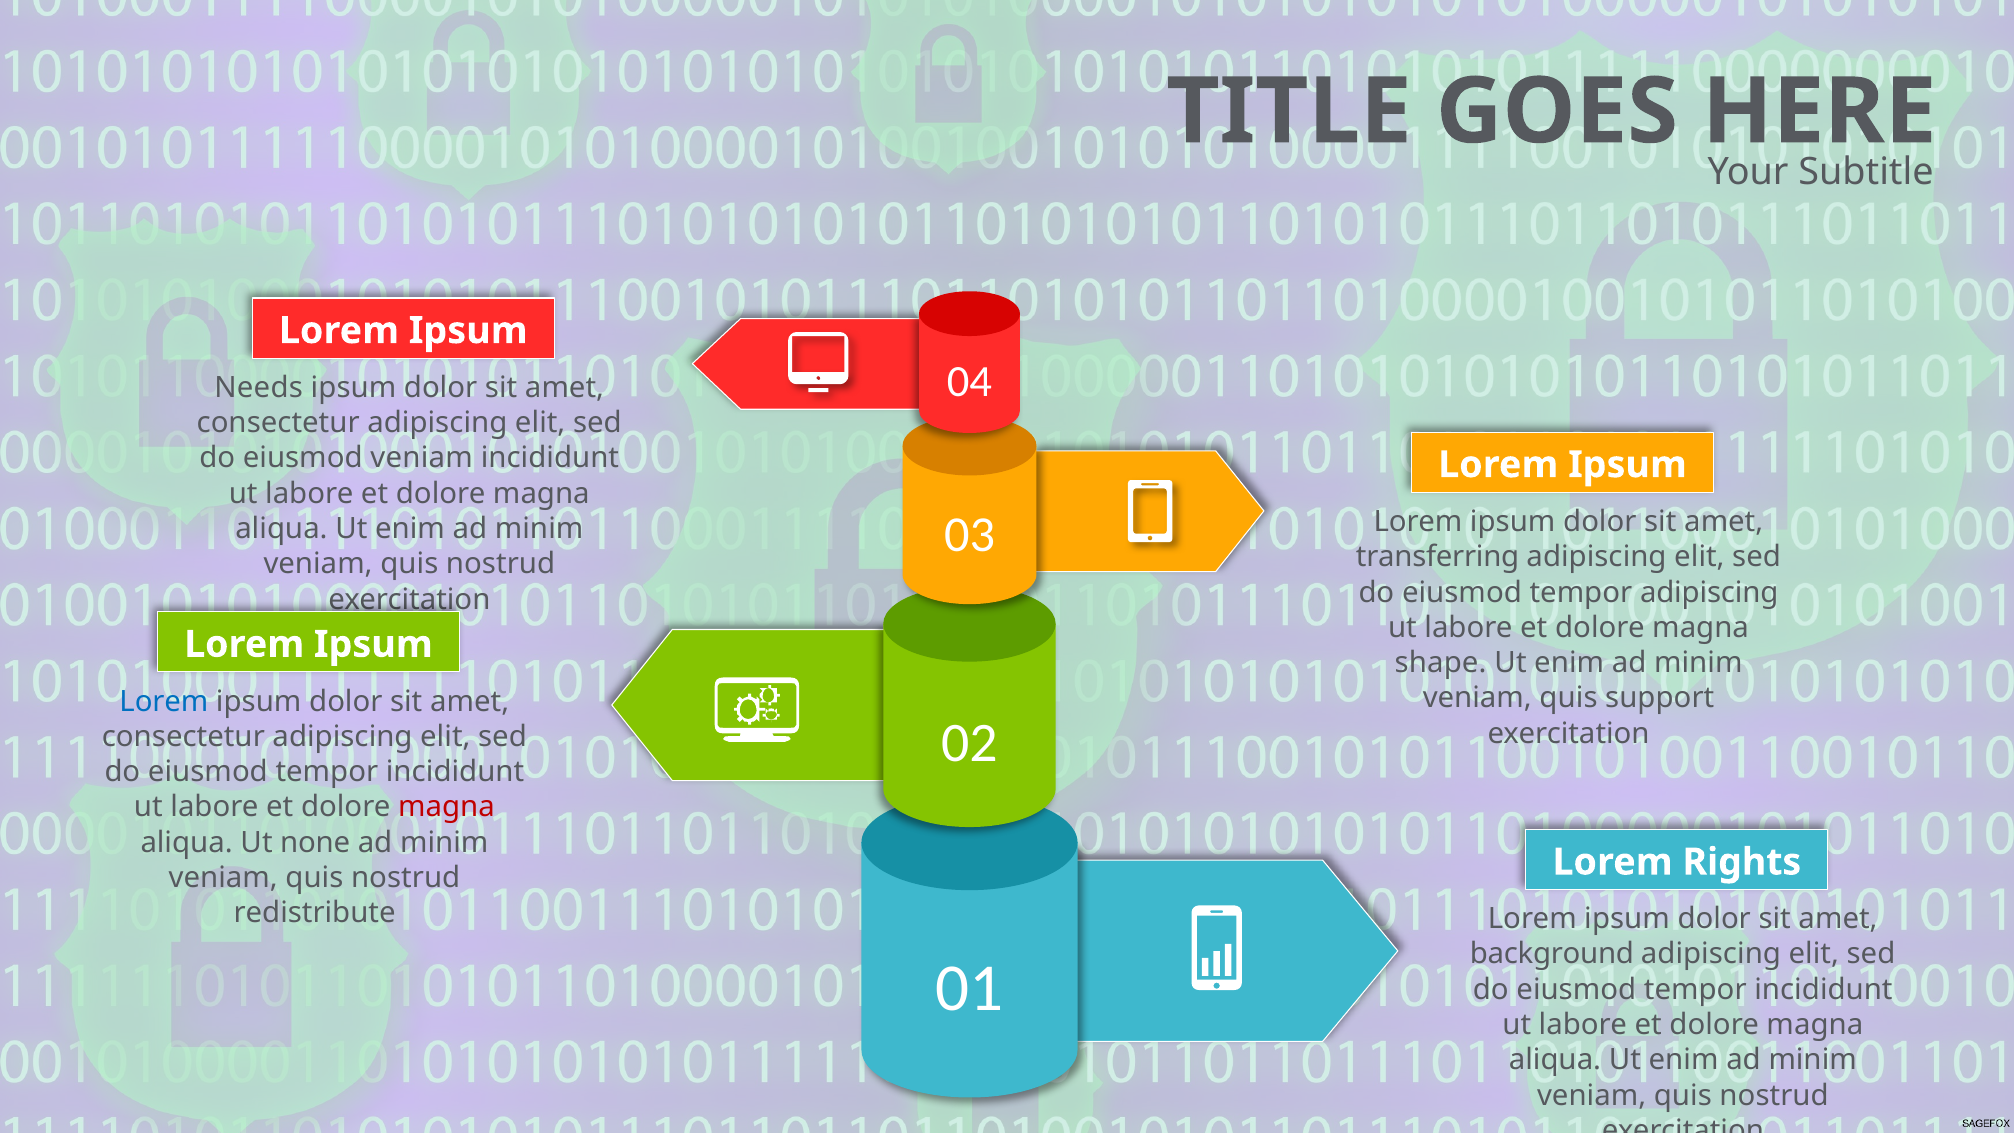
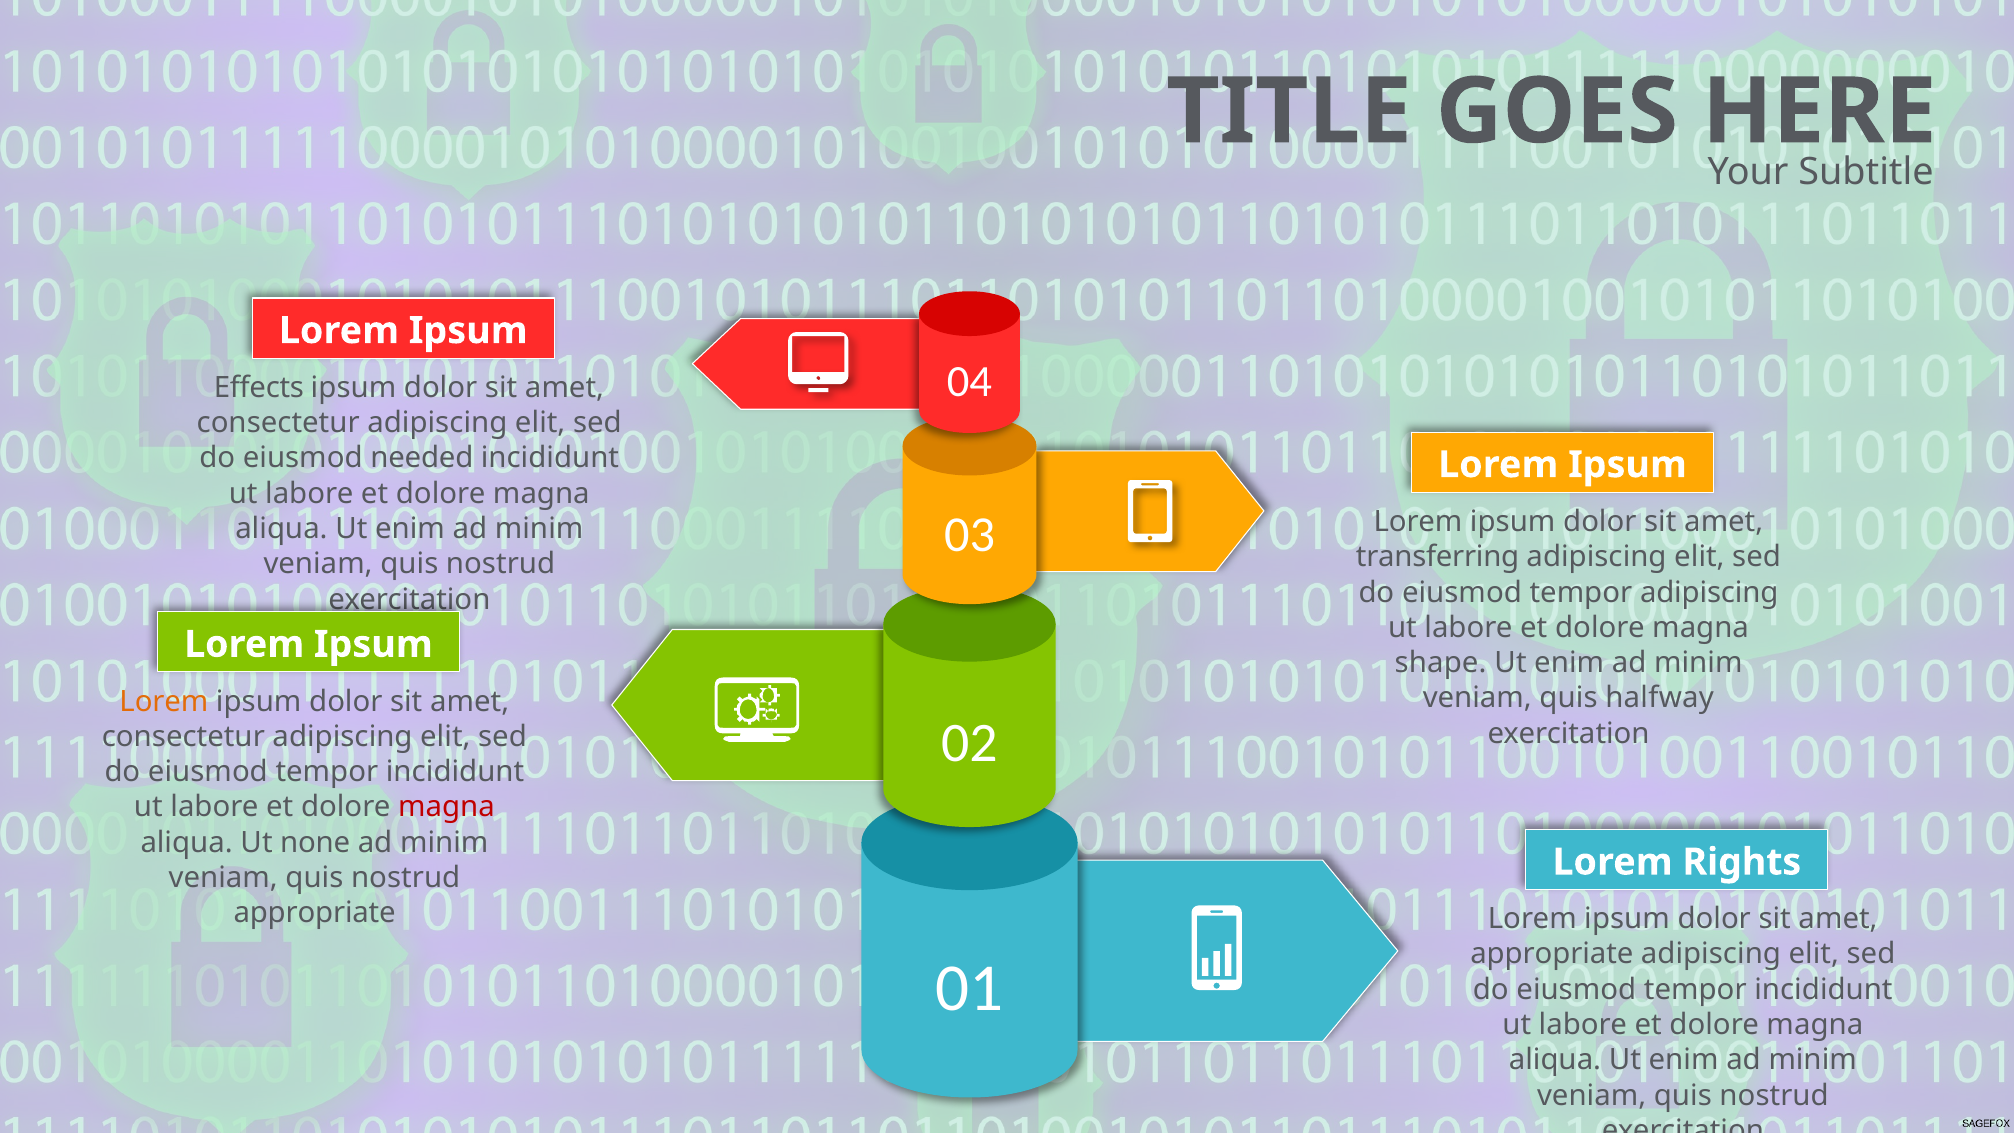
Needs: Needs -> Effects
eiusmod veniam: veniam -> needed
support: support -> halfway
Lorem at (164, 701) colour: blue -> orange
redistribute at (315, 913): redistribute -> appropriate
background at (1552, 954): background -> appropriate
